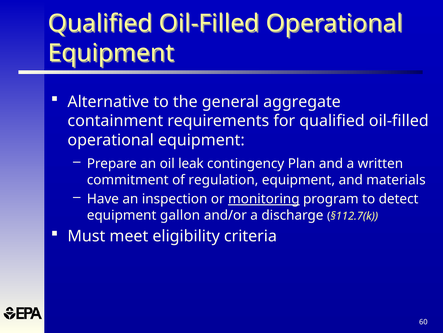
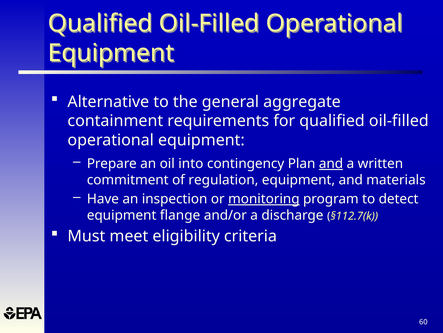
leak: leak -> into
and at (331, 163) underline: none -> present
gallon: gallon -> flange
